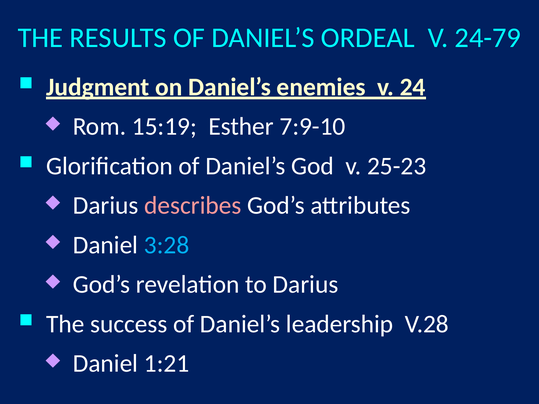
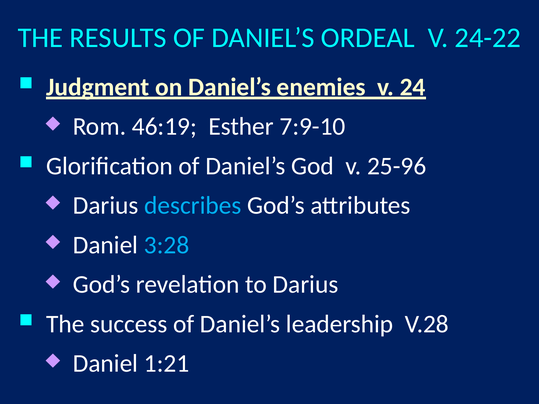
24-79: 24-79 -> 24-22
15:19: 15:19 -> 46:19
25-23: 25-23 -> 25-96
describes colour: pink -> light blue
